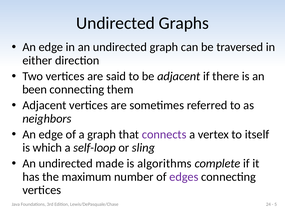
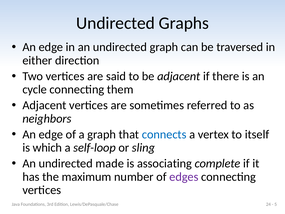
been: been -> cycle
connects colour: purple -> blue
algorithms: algorithms -> associating
